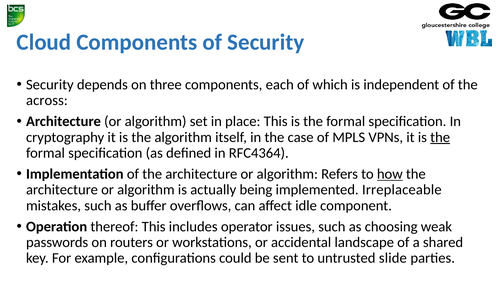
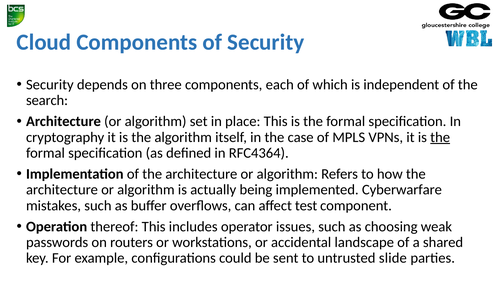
across: across -> search
how underline: present -> none
Irreplaceable: Irreplaceable -> Cyberwarfare
idle: idle -> test
